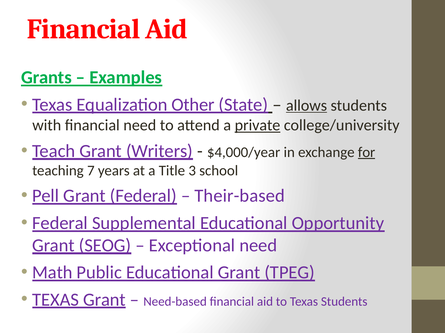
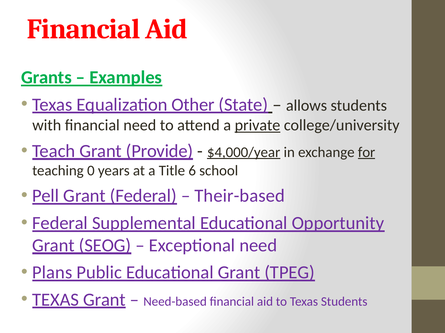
allows underline: present -> none
Writers: Writers -> Provide
$4,000/year underline: none -> present
7: 7 -> 0
3: 3 -> 6
Math: Math -> Plans
